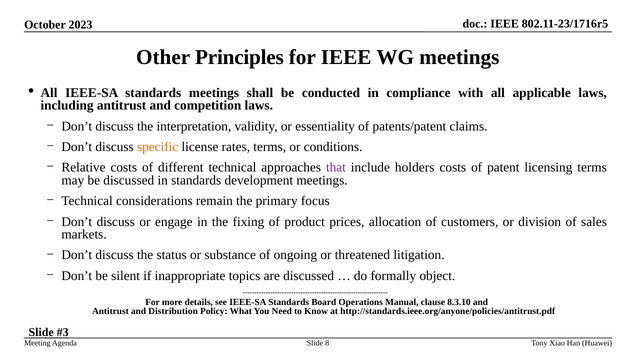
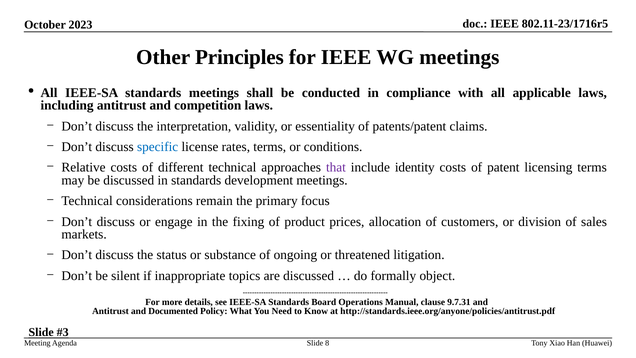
specific colour: orange -> blue
holders: holders -> identity
8.3.10: 8.3.10 -> 9.7.31
Distribution: Distribution -> Documented
